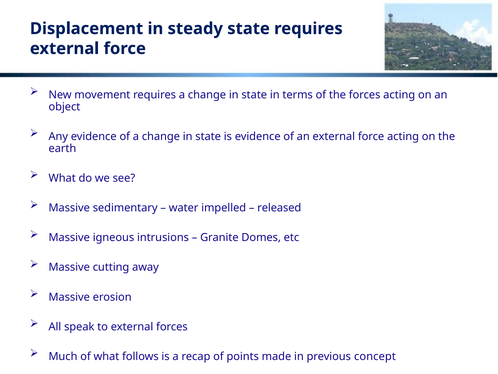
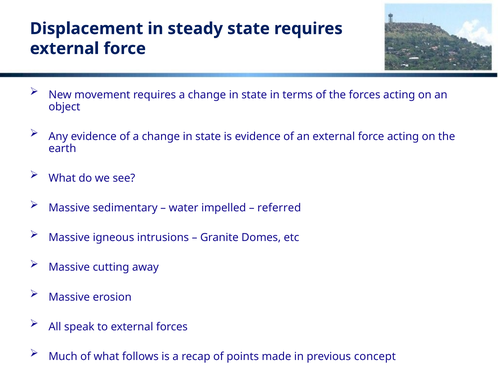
released: released -> referred
